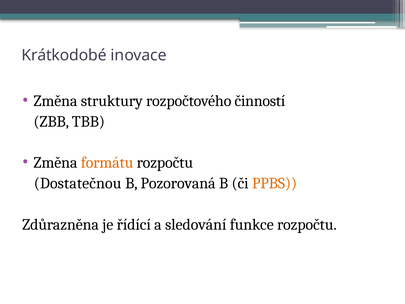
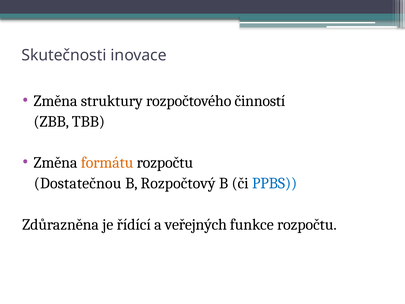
Krátkodobé: Krátkodobé -> Skutečnosti
Pozorovaná: Pozorovaná -> Rozpočtový
PPBS colour: orange -> blue
sledování: sledování -> veřejných
